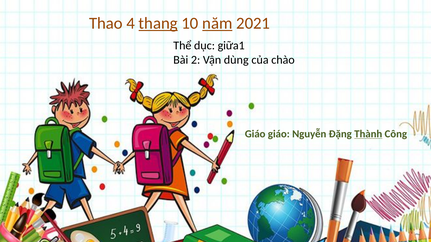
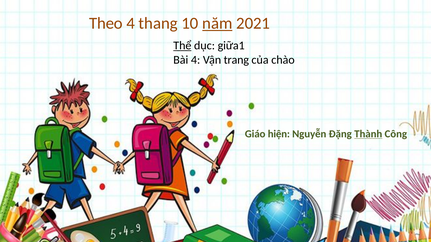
Thao: Thao -> Theo
thang underline: present -> none
Thể underline: none -> present
Bài 2: 2 -> 4
dùng: dùng -> trang
Giáo giáo: giáo -> hiện
